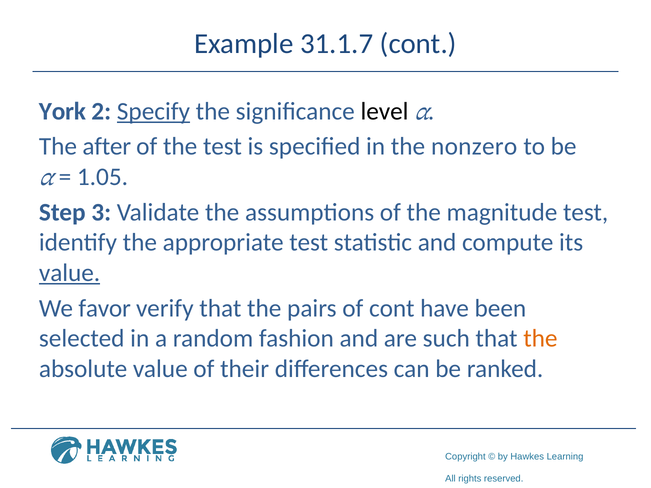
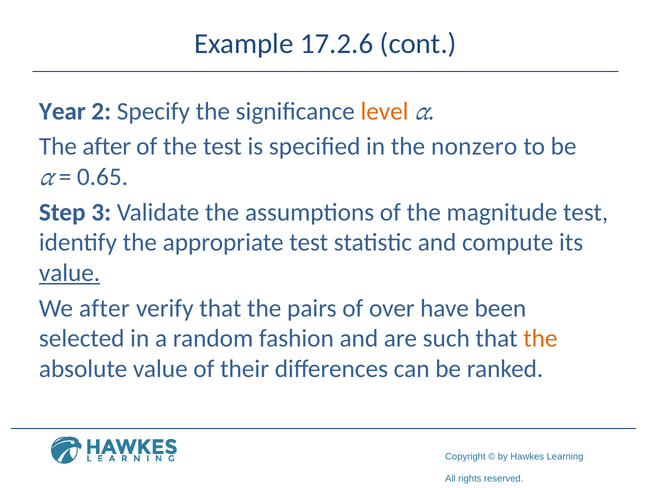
31.1.7: 31.1.7 -> 17.2.6
York: York -> Year
Specify underline: present -> none
level colour: black -> orange
1.05: 1.05 -> 0.65
We favor: favor -> after
of cont: cont -> over
